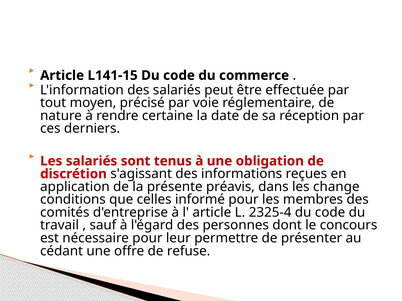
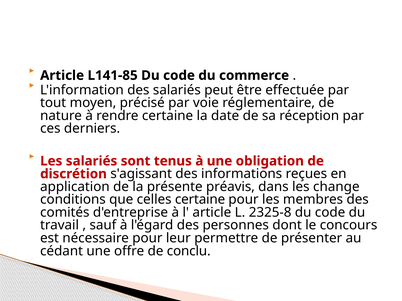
L141-15: L141-15 -> L141-85
celles informé: informé -> certaine
2325-4: 2325-4 -> 2325-8
refuse: refuse -> conclu
